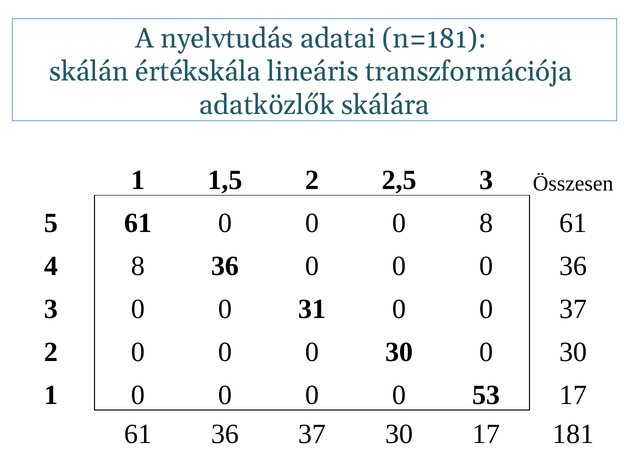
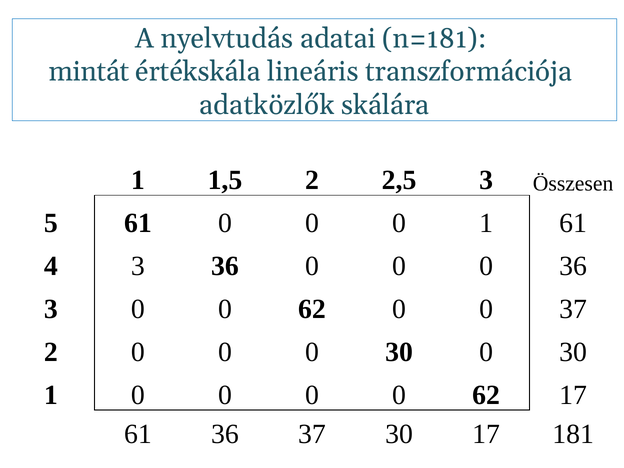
skálán: skálán -> mintát
0 8: 8 -> 1
4 8: 8 -> 3
3 0 0 31: 31 -> 62
0 0 0 53: 53 -> 62
